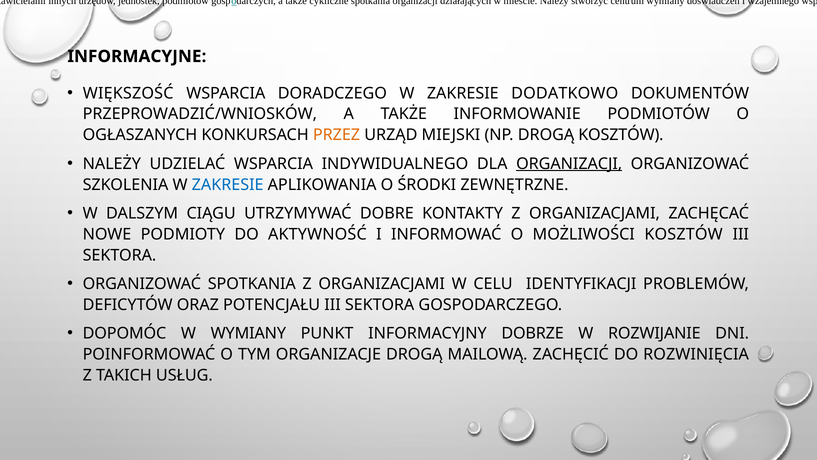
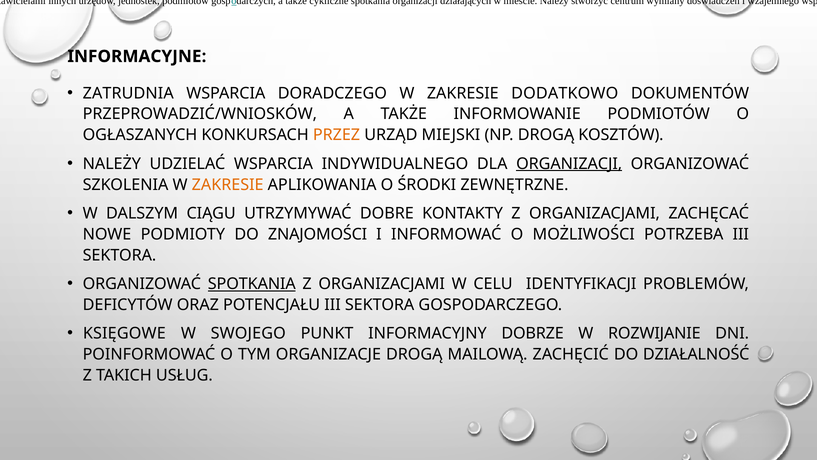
WIĘKSZOŚĆ: WIĘKSZOŚĆ -> ZATRUDNIA
ZAKRESIE at (228, 184) colour: blue -> orange
AKTYWNOŚĆ: AKTYWNOŚĆ -> ZNAJOMOŚCI
MOŻLIWOŚCI KOSZTÓW: KOSZTÓW -> POTRZEBA
SPOTKANIA at (252, 284) underline: none -> present
DOPOMÓC: DOPOMÓC -> KSIĘGOWE
W WYMIANY: WYMIANY -> SWOJEGO
ROZWINIĘCIA: ROZWINIĘCIA -> DZIAŁALNOŚĆ
